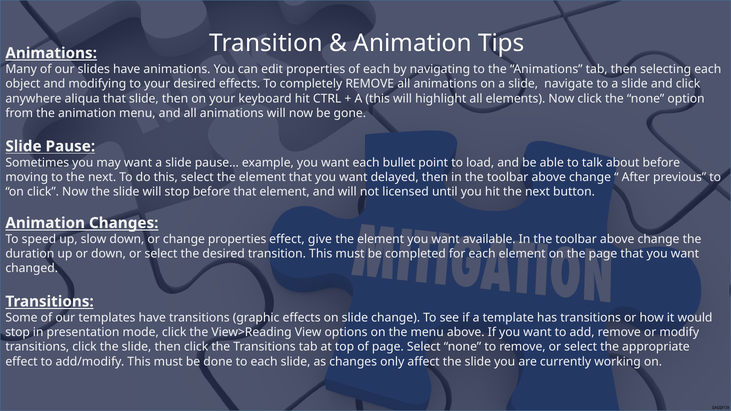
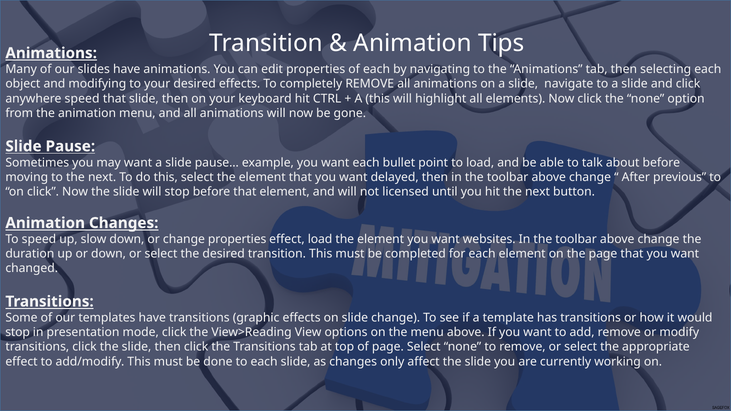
anywhere aliqua: aliqua -> speed
effect give: give -> load
available: available -> websites
